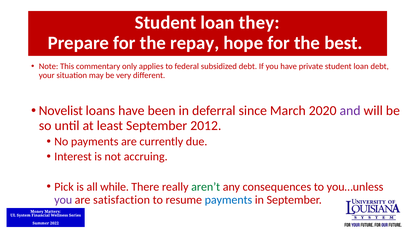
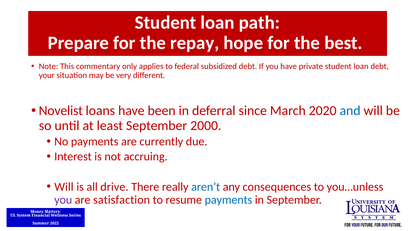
they: they -> path
and colour: purple -> blue
2012: 2012 -> 2000
Pick at (64, 187): Pick -> Will
while: while -> drive
aren’t colour: green -> blue
